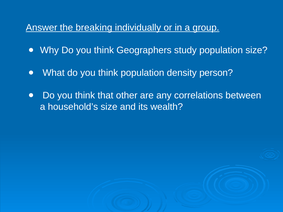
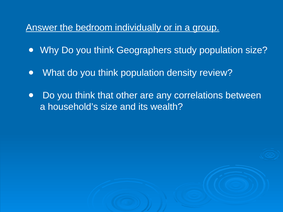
breaking: breaking -> bedroom
person: person -> review
